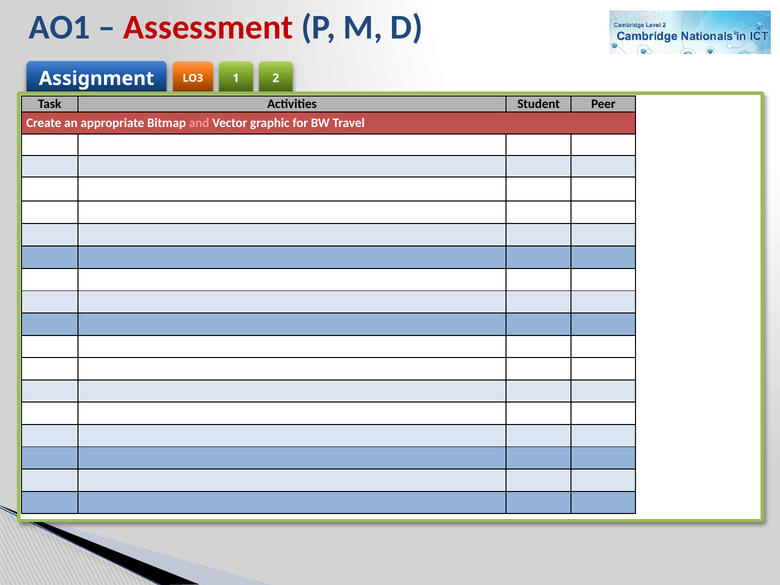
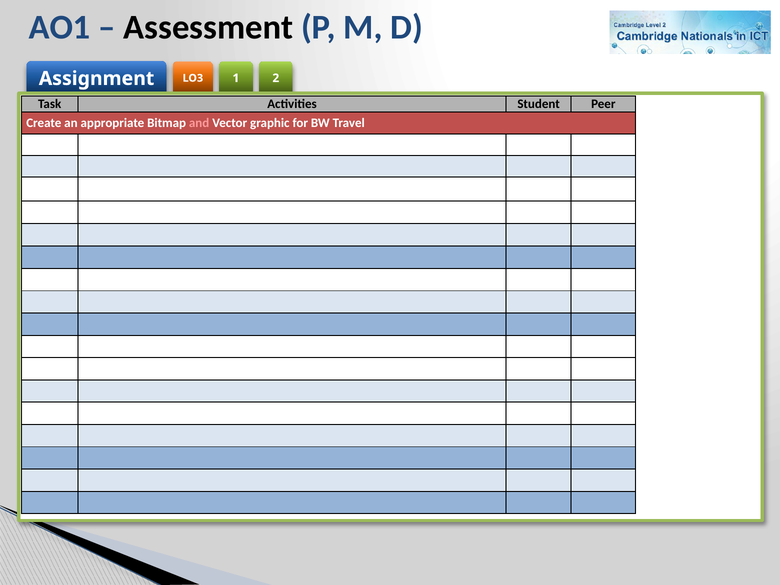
Assessment colour: red -> black
